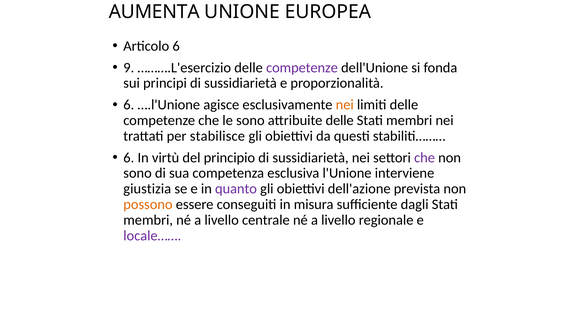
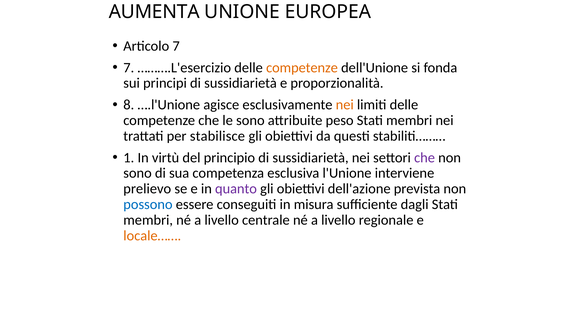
Articolo 6: 6 -> 7
9 at (129, 68): 9 -> 7
competenze at (302, 68) colour: purple -> orange
6 at (129, 105): 6 -> 8
attribuite delle: delle -> peso
6 at (129, 157): 6 -> 1
giustizia: giustizia -> prelievo
possono colour: orange -> blue
locale…… colour: purple -> orange
